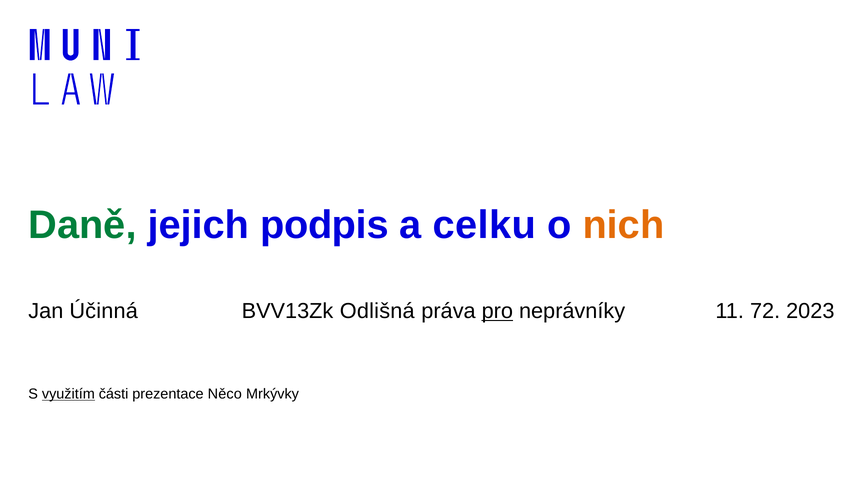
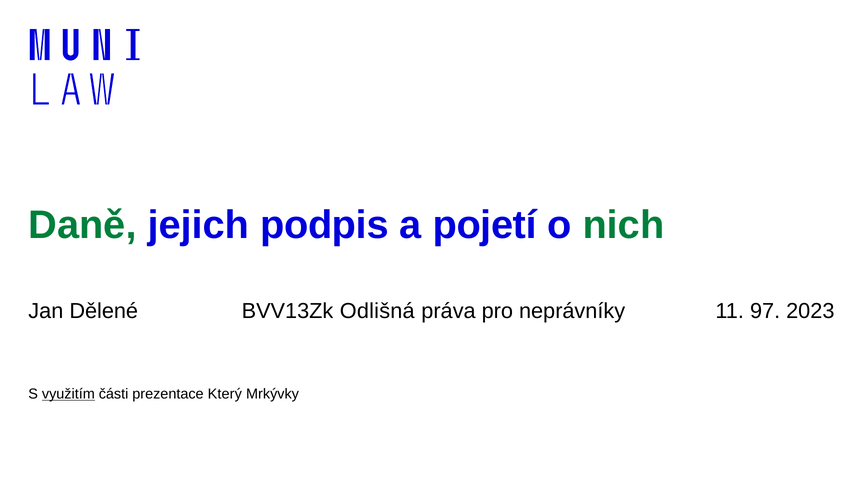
celku: celku -> pojetí
nich colour: orange -> green
Účinná: Účinná -> Dělené
pro underline: present -> none
72: 72 -> 97
Něco: Něco -> Který
